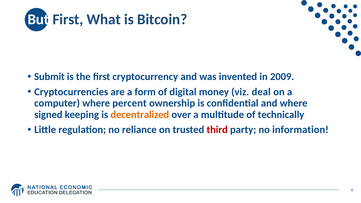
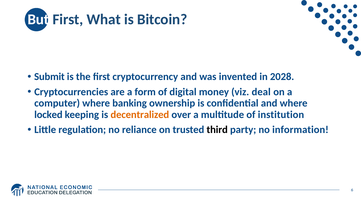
2009: 2009 -> 2028
percent: percent -> banking
signed: signed -> locked
technically: technically -> institution
third colour: red -> black
